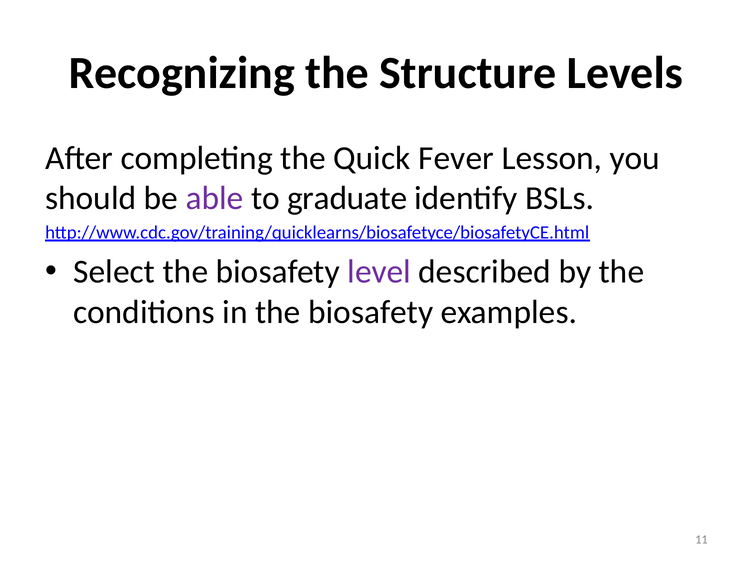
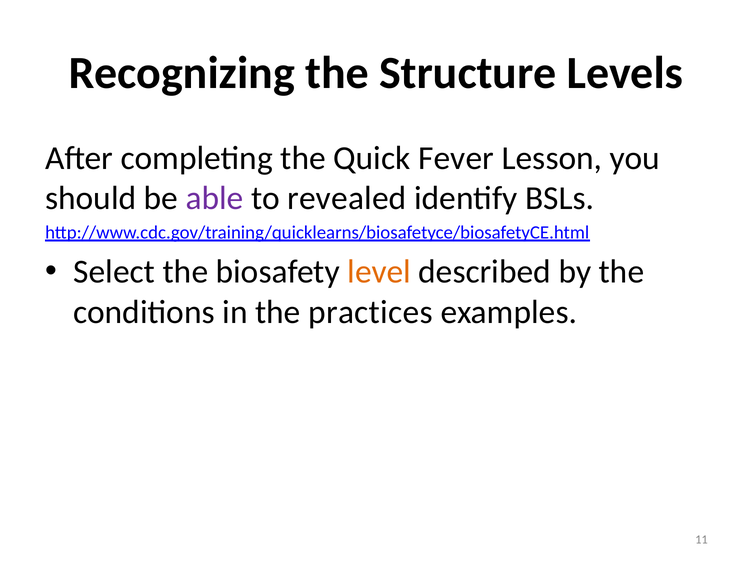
graduate: graduate -> revealed
level colour: purple -> orange
in the biosafety: biosafety -> practices
